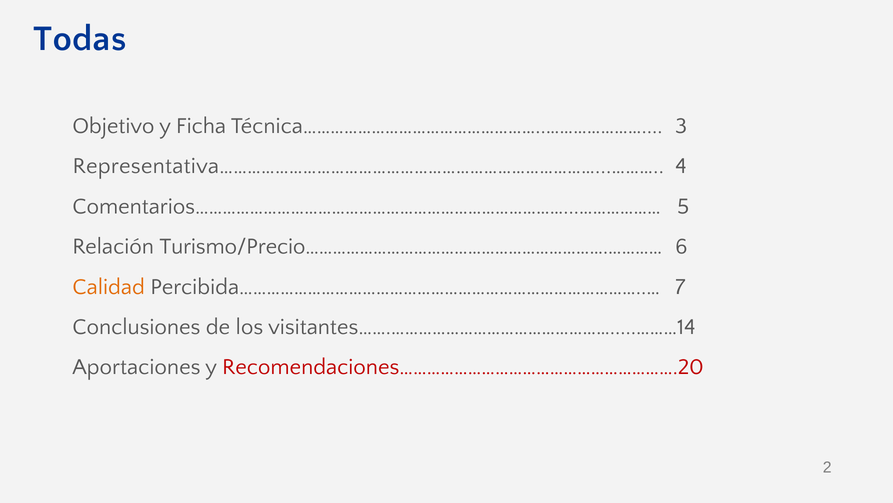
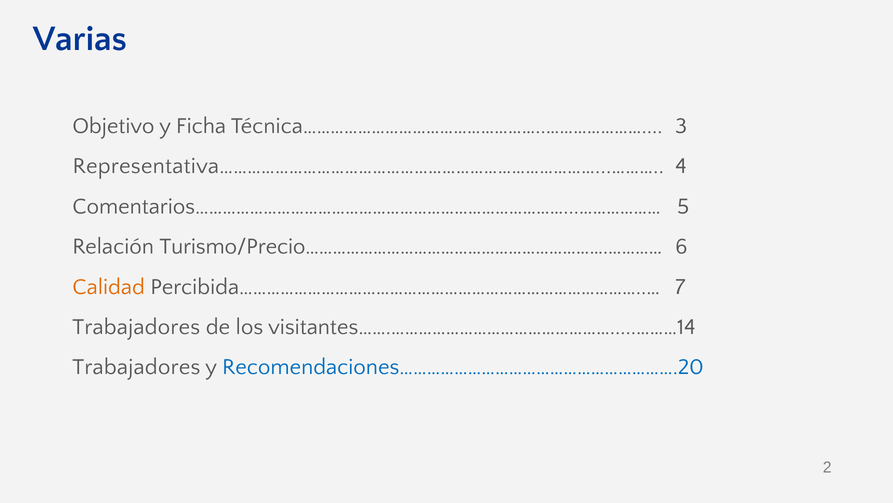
Todas: Todas -> Varias
Conclusiones at (136, 327): Conclusiones -> Trabajadores
Aportaciones at (136, 367): Aportaciones -> Trabajadores
Recomendaciones…………………………………………………….20 colour: red -> blue
